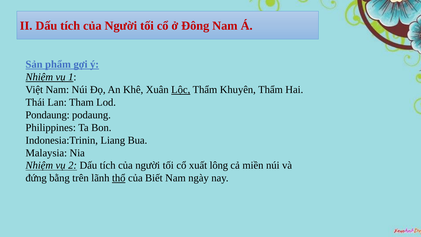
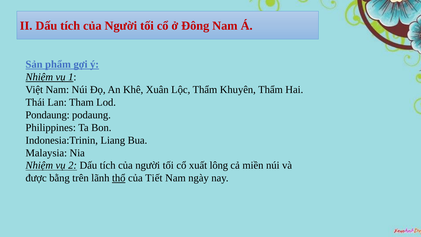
Lộc underline: present -> none
đứng: đứng -> được
Biết: Biết -> Tiết
